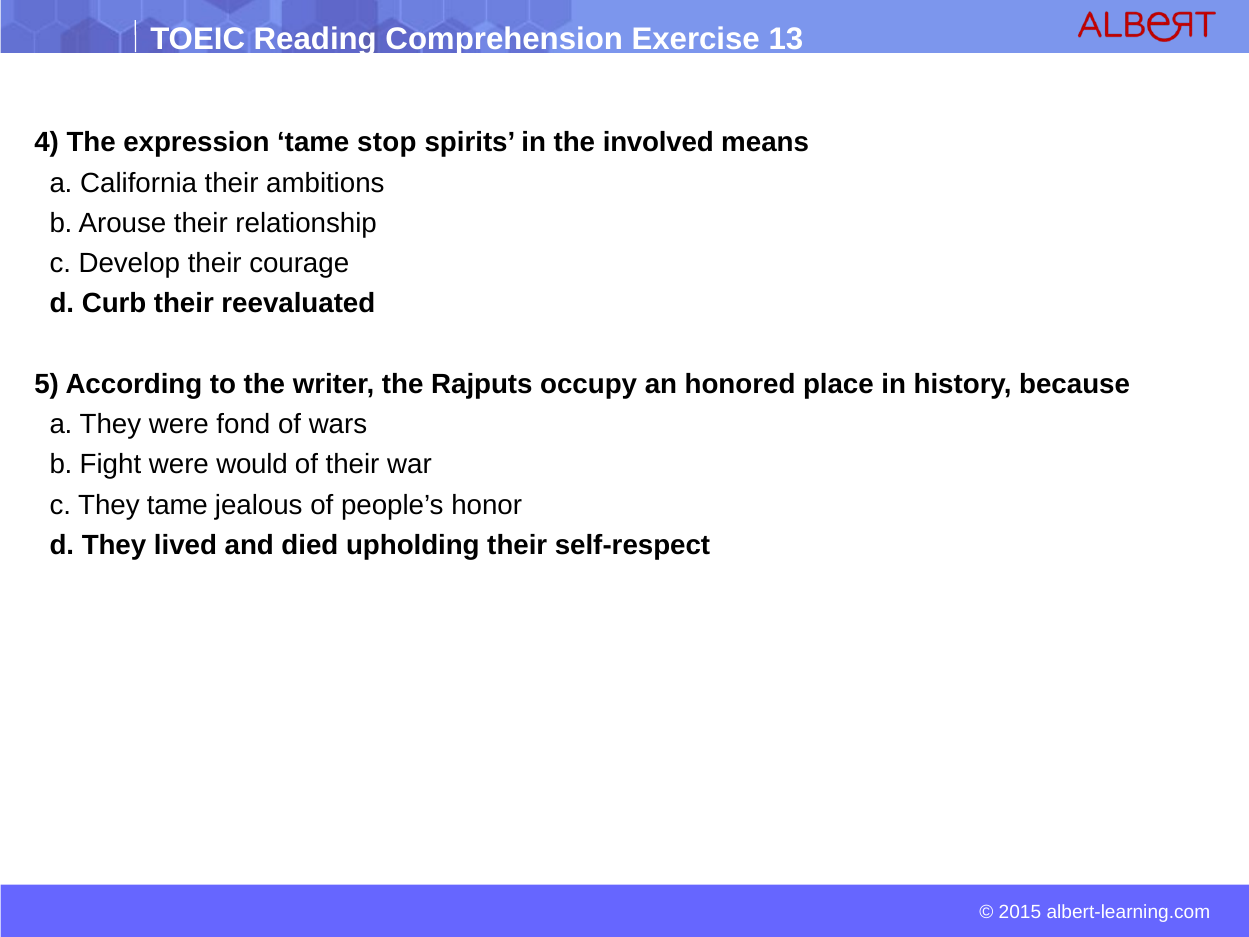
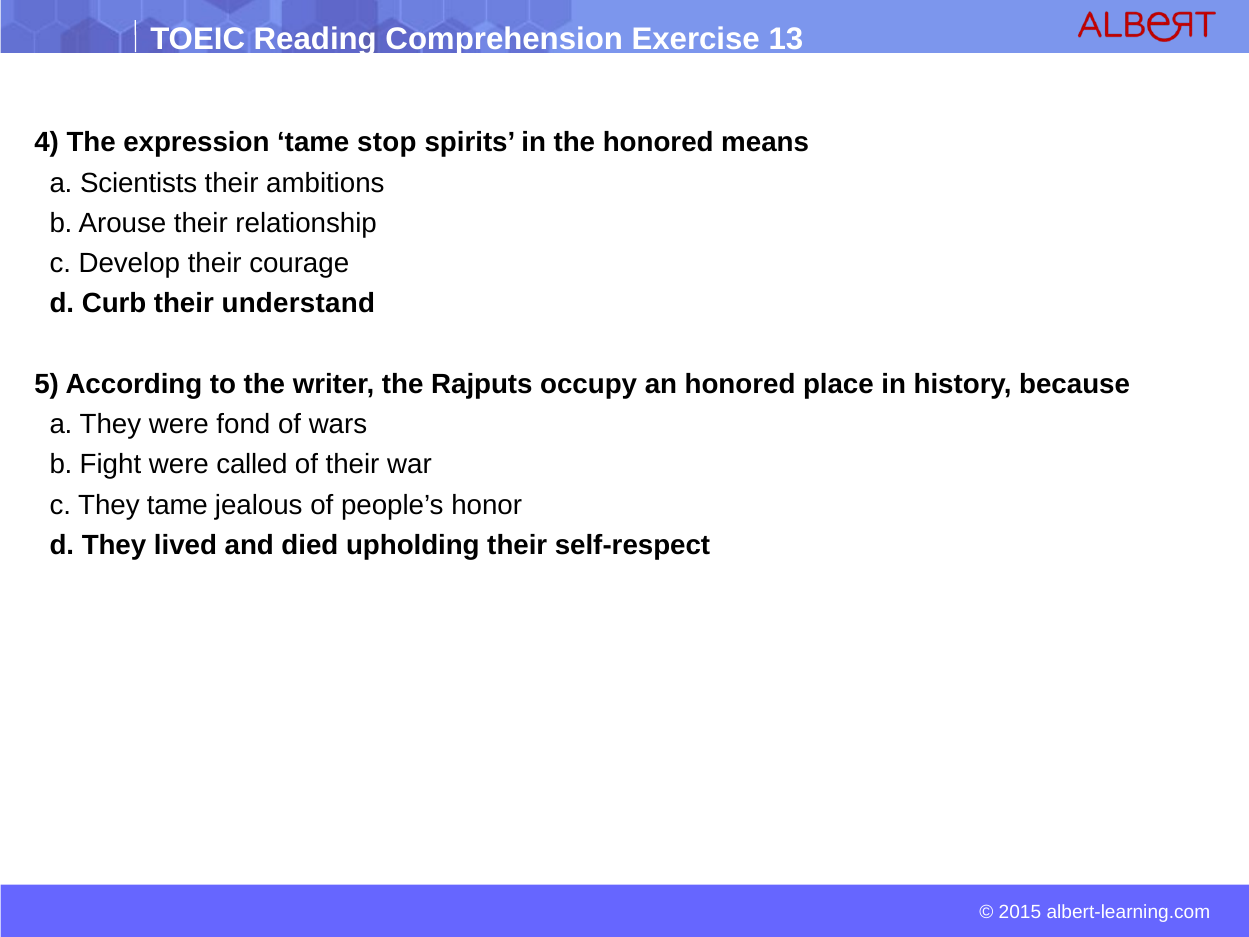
the involved: involved -> honored
California: California -> Scientists
reevaluated: reevaluated -> understand
would: would -> called
